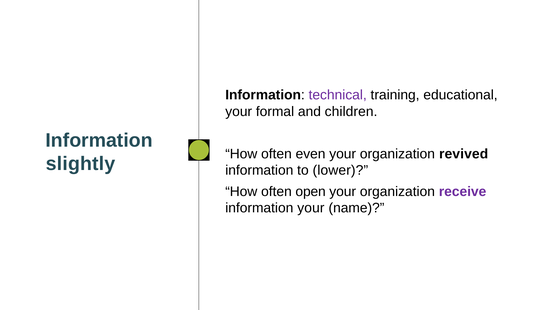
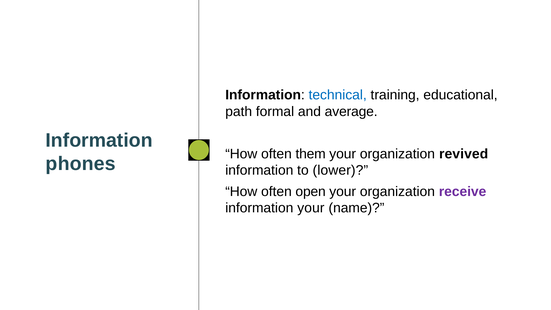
technical colour: purple -> blue
your at (239, 112): your -> path
children: children -> average
even: even -> them
slightly: slightly -> phones
